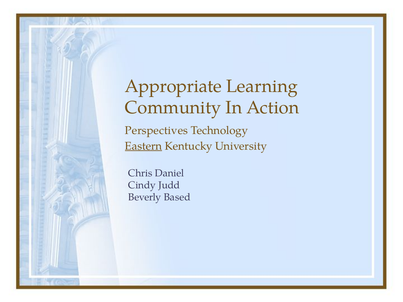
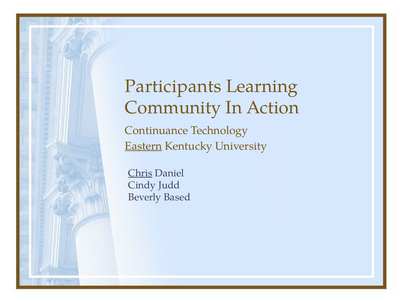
Appropriate: Appropriate -> Participants
Perspectives: Perspectives -> Continuance
Chris underline: none -> present
